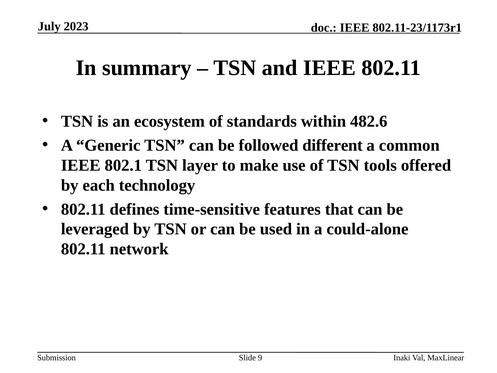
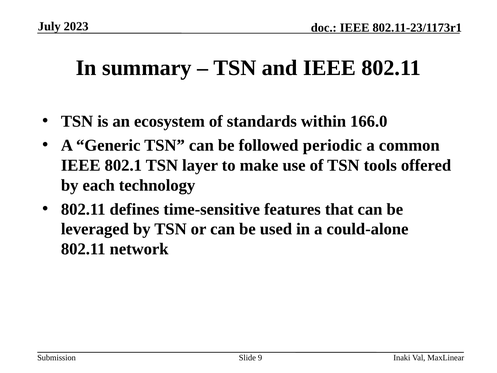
482.6: 482.6 -> 166.0
different: different -> periodic
